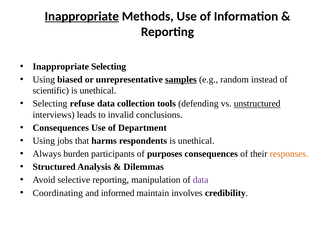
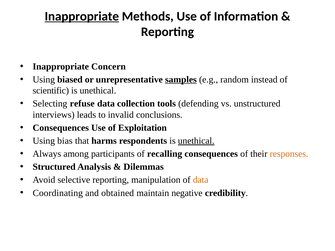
Inappropriate Selecting: Selecting -> Concern
unstructured underline: present -> none
Department: Department -> Exploitation
jobs: jobs -> bias
unethical at (196, 141) underline: none -> present
burden: burden -> among
purposes: purposes -> recalling
data at (201, 180) colour: purple -> orange
informed: informed -> obtained
involves: involves -> negative
